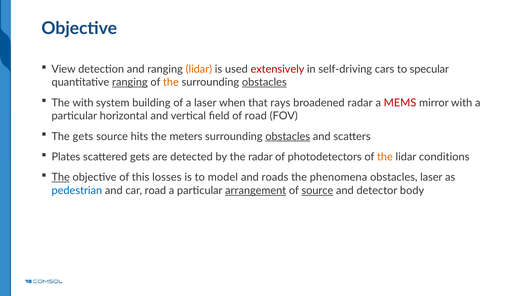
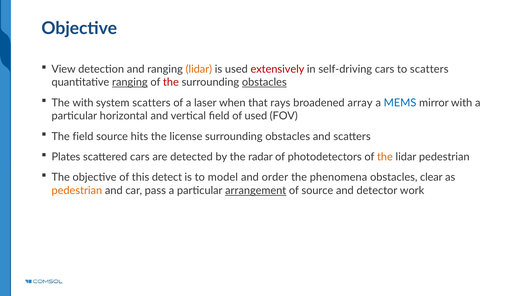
to specular: specular -> scatters
the at (171, 82) colour: orange -> red
system building: building -> scatters
broadened radar: radar -> array
MEMS colour: red -> blue
of road: road -> used
The gets: gets -> field
meters: meters -> license
obstacles at (288, 136) underline: present -> none
scattered gets: gets -> cars
lidar conditions: conditions -> pedestrian
The at (61, 177) underline: present -> none
losses: losses -> detect
roads: roads -> order
obstacles laser: laser -> clear
pedestrian at (77, 190) colour: blue -> orange
car road: road -> pass
source at (317, 190) underline: present -> none
body: body -> work
